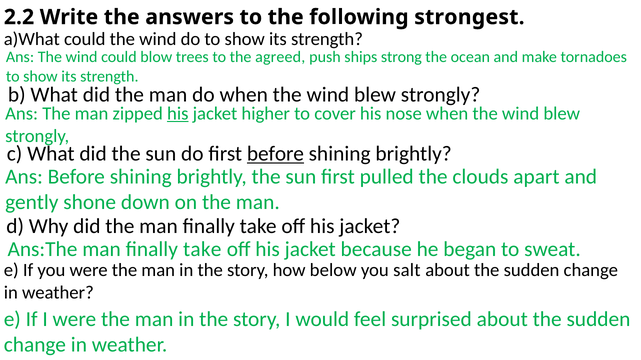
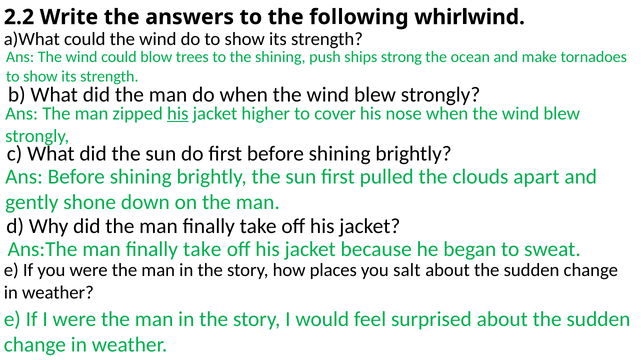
strongest: strongest -> whirlwind
the agreed: agreed -> shining
before at (275, 154) underline: present -> none
below: below -> places
